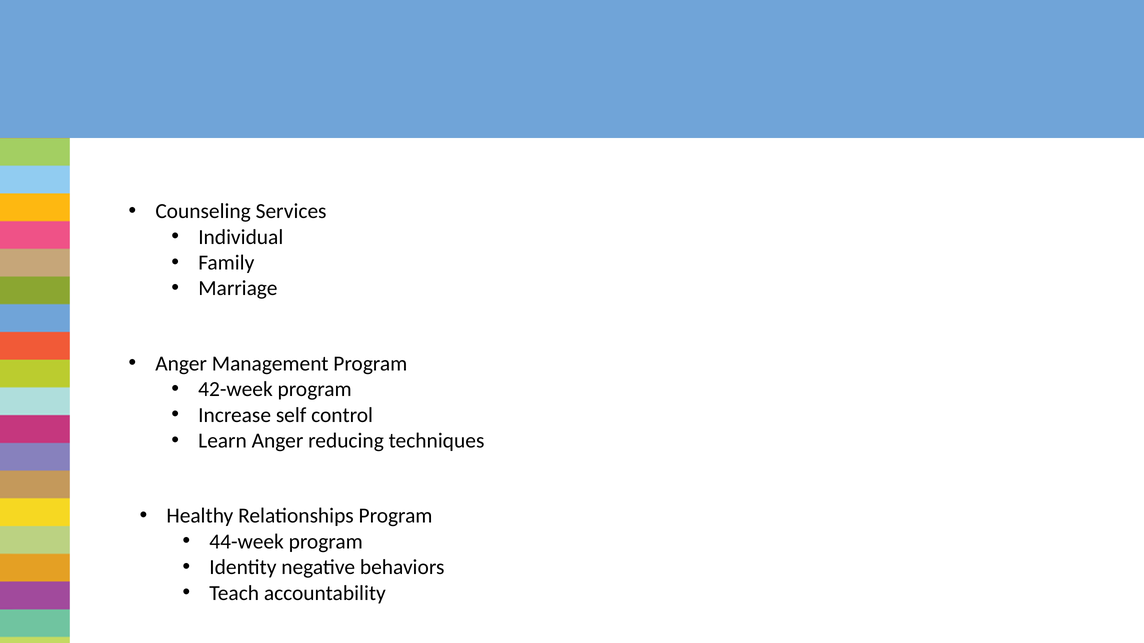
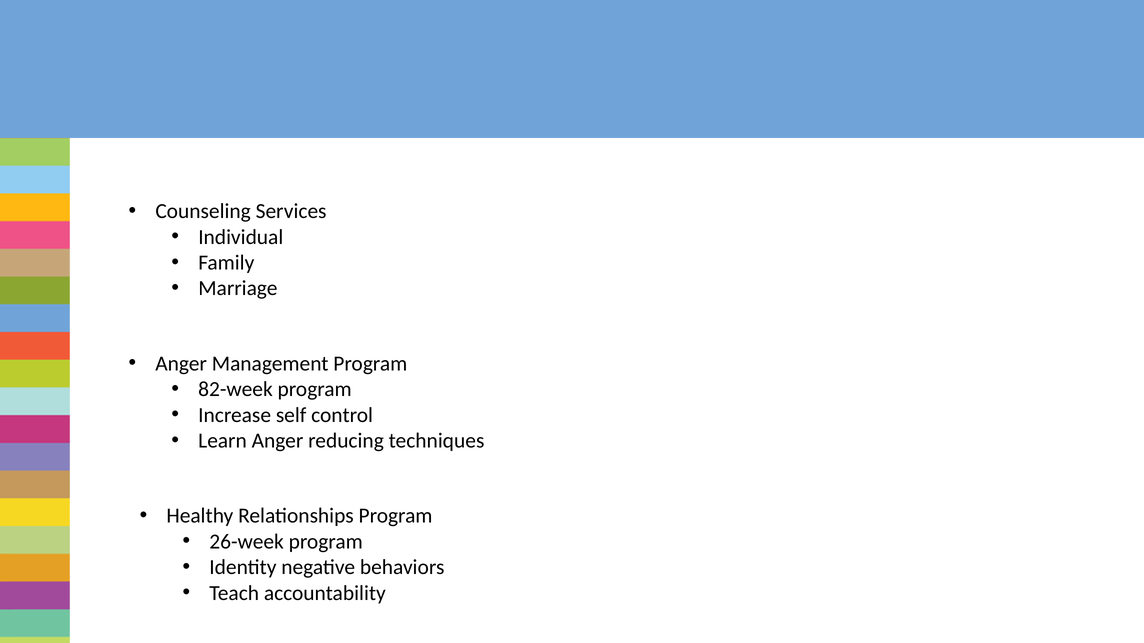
42-week: 42-week -> 82-week
44-week: 44-week -> 26-week
